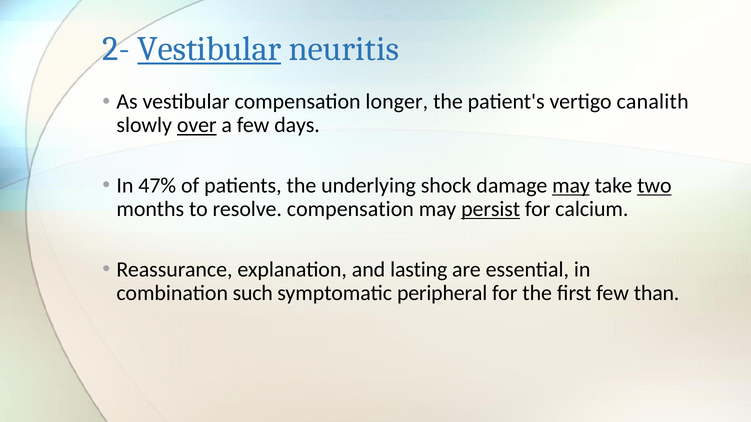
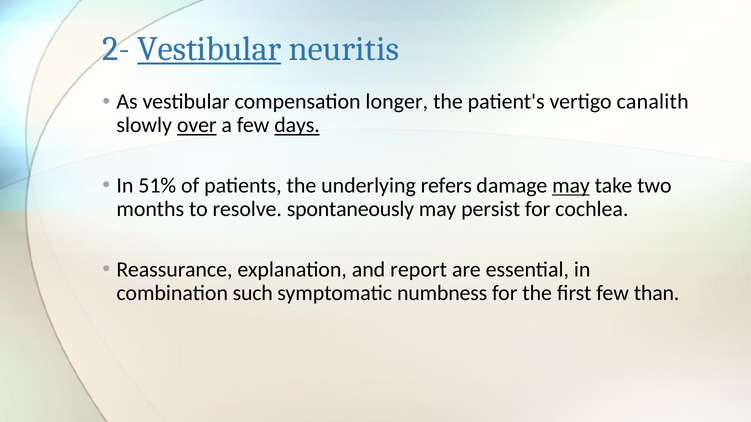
days underline: none -> present
47%: 47% -> 51%
shock: shock -> refers
two underline: present -> none
resolve compensation: compensation -> spontaneously
persist underline: present -> none
calcium: calcium -> cochlea
lasting: lasting -> report
peripheral: peripheral -> numbness
